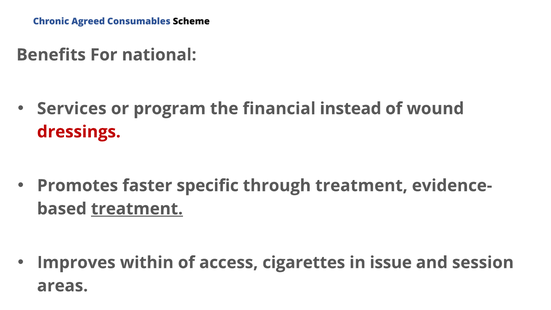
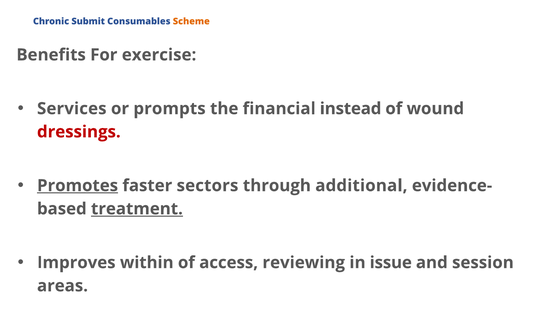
Agreed: Agreed -> Submit
Scheme colour: black -> orange
national: national -> exercise
program: program -> prompts
Promotes underline: none -> present
specific: specific -> sectors
through treatment: treatment -> additional
cigarettes: cigarettes -> reviewing
